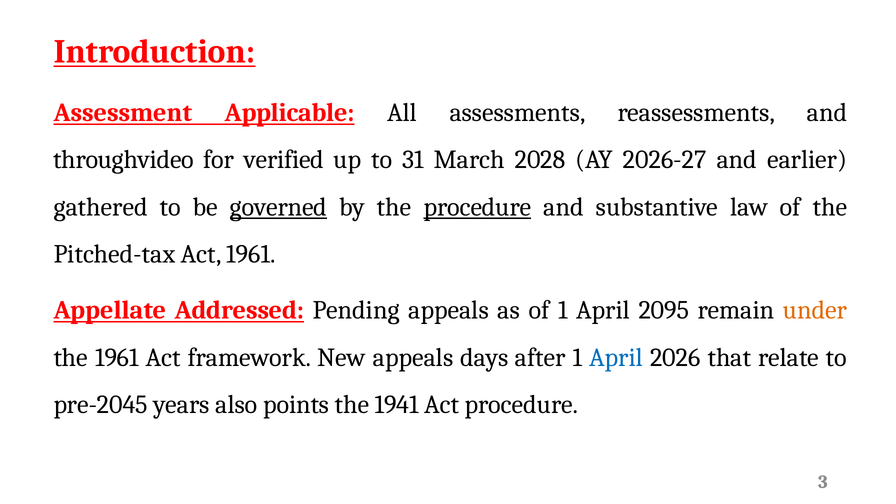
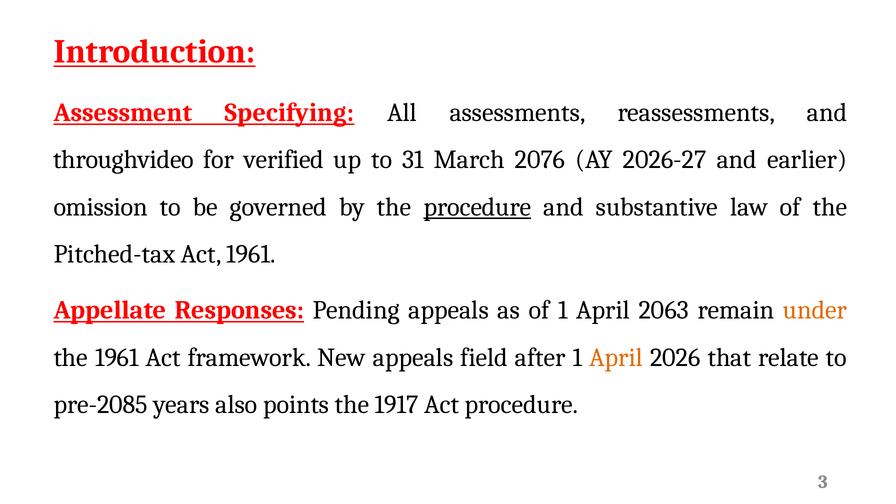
Applicable: Applicable -> Specifying
2028: 2028 -> 2076
gathered: gathered -> omission
governed underline: present -> none
Addressed: Addressed -> Responses
2095: 2095 -> 2063
days: days -> field
April at (616, 357) colour: blue -> orange
pre-2045: pre-2045 -> pre-2085
1941: 1941 -> 1917
